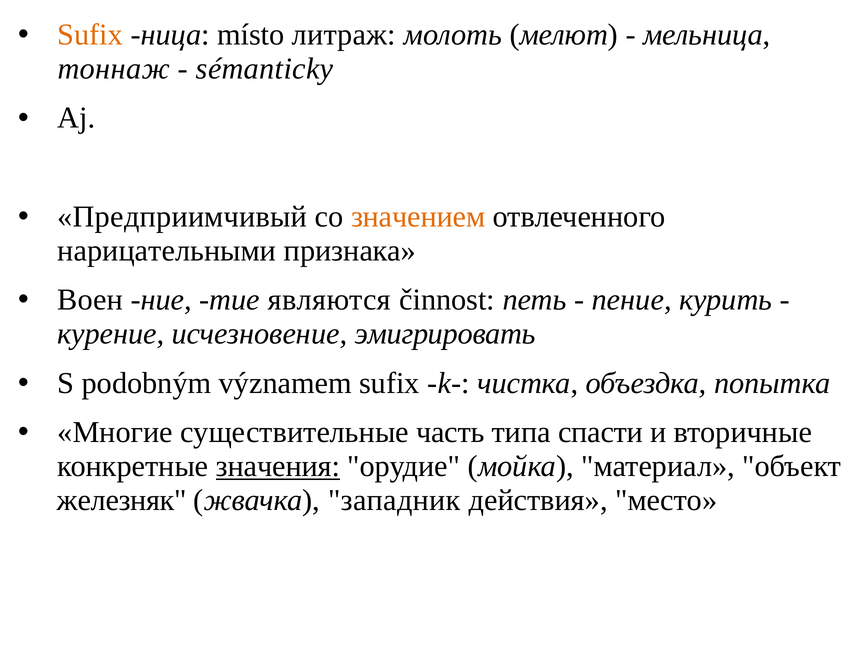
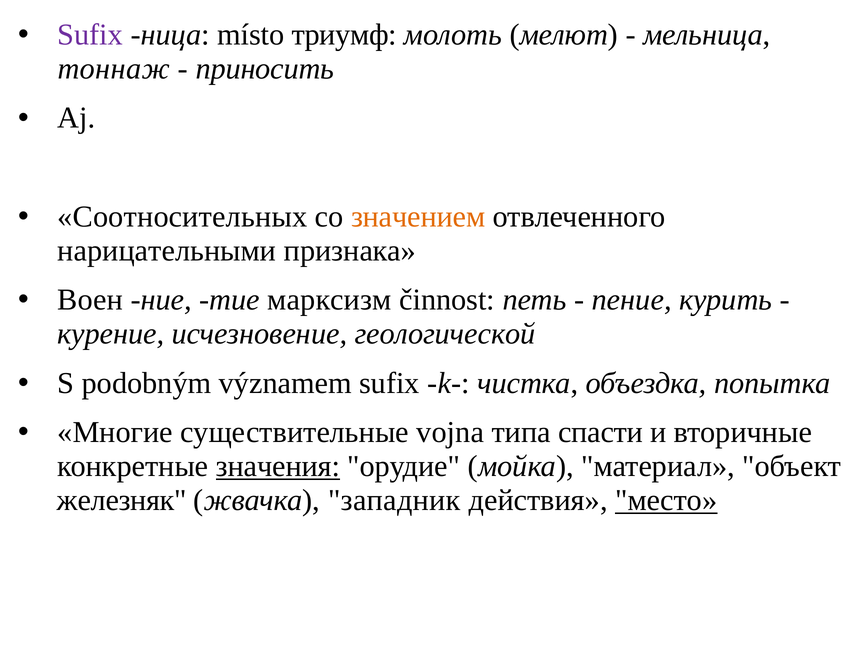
Sufix at (90, 35) colour: orange -> purple
литраж: литраж -> триумф
sémanticky: sémanticky -> приносить
Предприимчивый: Предприимчивый -> Соотносительных
являются: являются -> марксизм
эмигрировать: эмигрировать -> геологической
часть: часть -> vojna
место underline: none -> present
